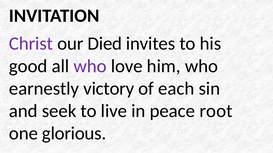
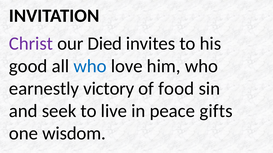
who at (90, 66) colour: purple -> blue
each: each -> food
root: root -> gifts
glorious: glorious -> wisdom
